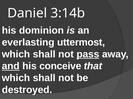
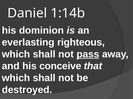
3:14b: 3:14b -> 1:14b
uttermost: uttermost -> righteous
and underline: present -> none
